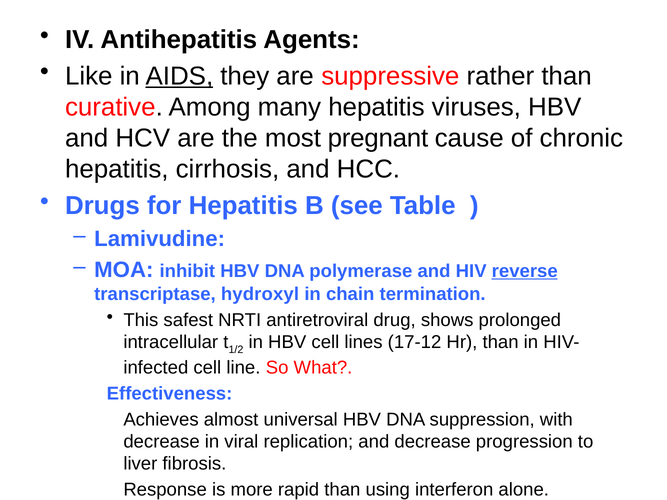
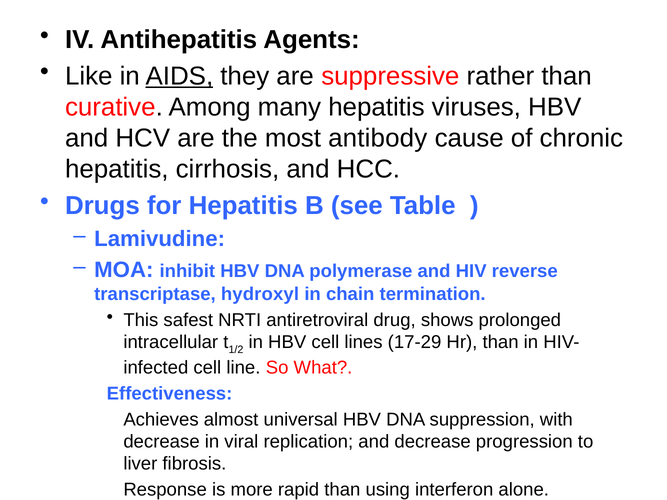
pregnant: pregnant -> antibody
reverse underline: present -> none
17-12: 17-12 -> 17-29
